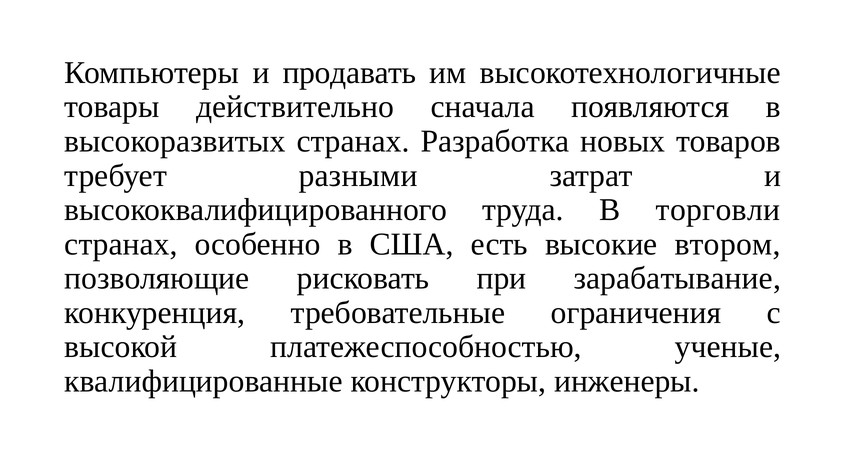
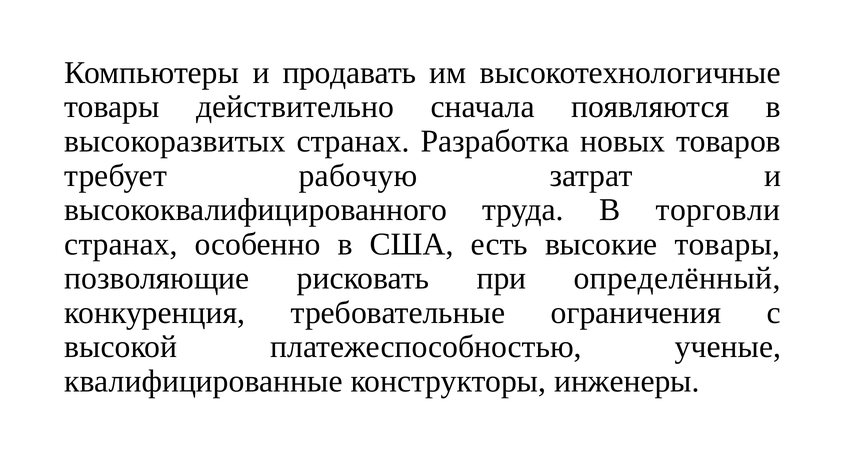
разными: разными -> рабочую
высокие втором: втором -> товары
зарабатывание: зарабатывание -> определённый
